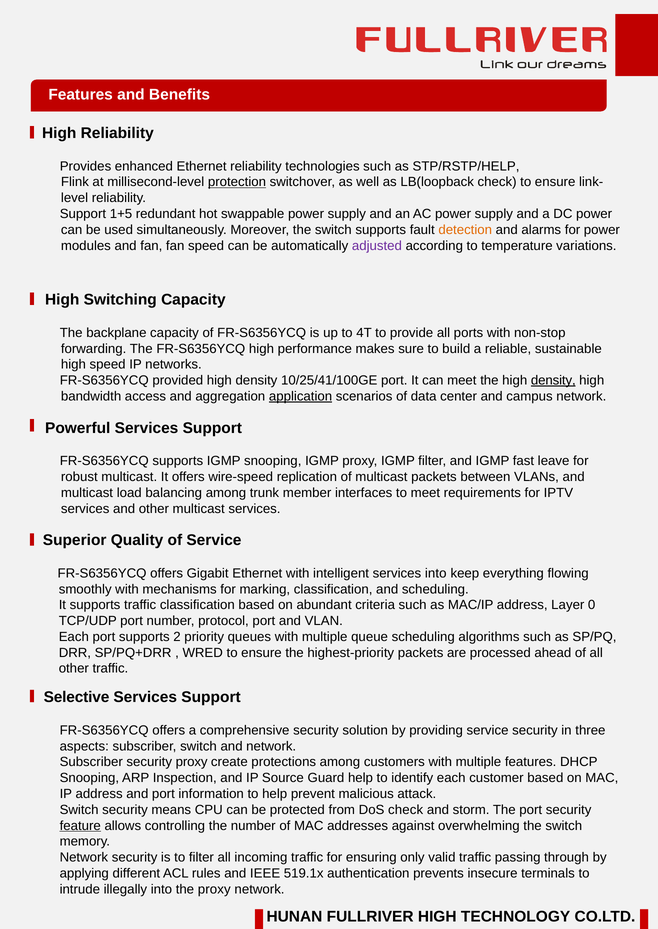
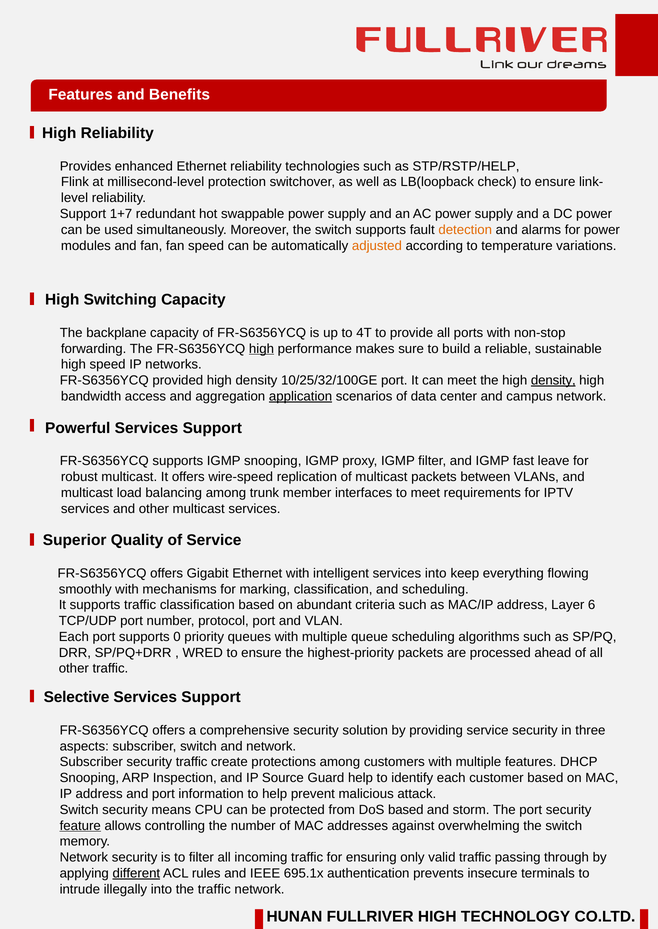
protection underline: present -> none
1+5: 1+5 -> 1+7
adjusted colour: purple -> orange
high at (262, 349) underline: none -> present
10/25/41/100GE: 10/25/41/100GE -> 10/25/32/100GE
0: 0 -> 6
2: 2 -> 0
security proxy: proxy -> traffic
DoS check: check -> based
different underline: none -> present
519.1x: 519.1x -> 695.1x
the proxy: proxy -> traffic
